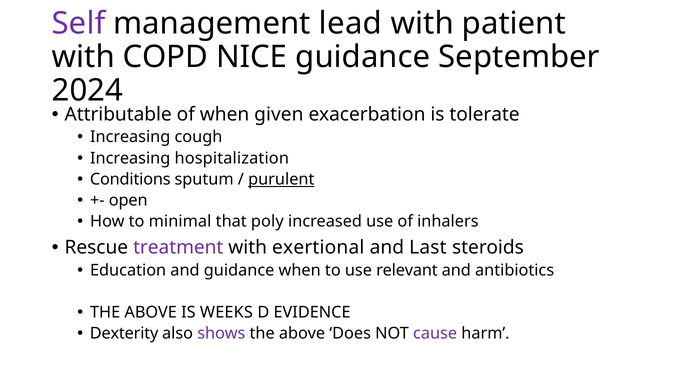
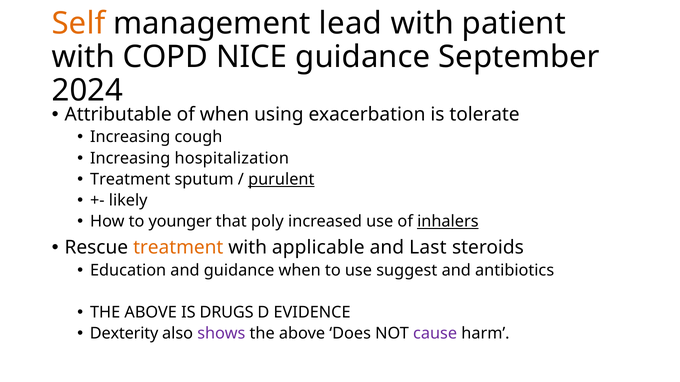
Self colour: purple -> orange
given: given -> using
Conditions at (130, 180): Conditions -> Treatment
open: open -> likely
minimal: minimal -> younger
inhalers underline: none -> present
treatment at (178, 248) colour: purple -> orange
exertional: exertional -> applicable
relevant: relevant -> suggest
WEEKS: WEEKS -> DRUGS
